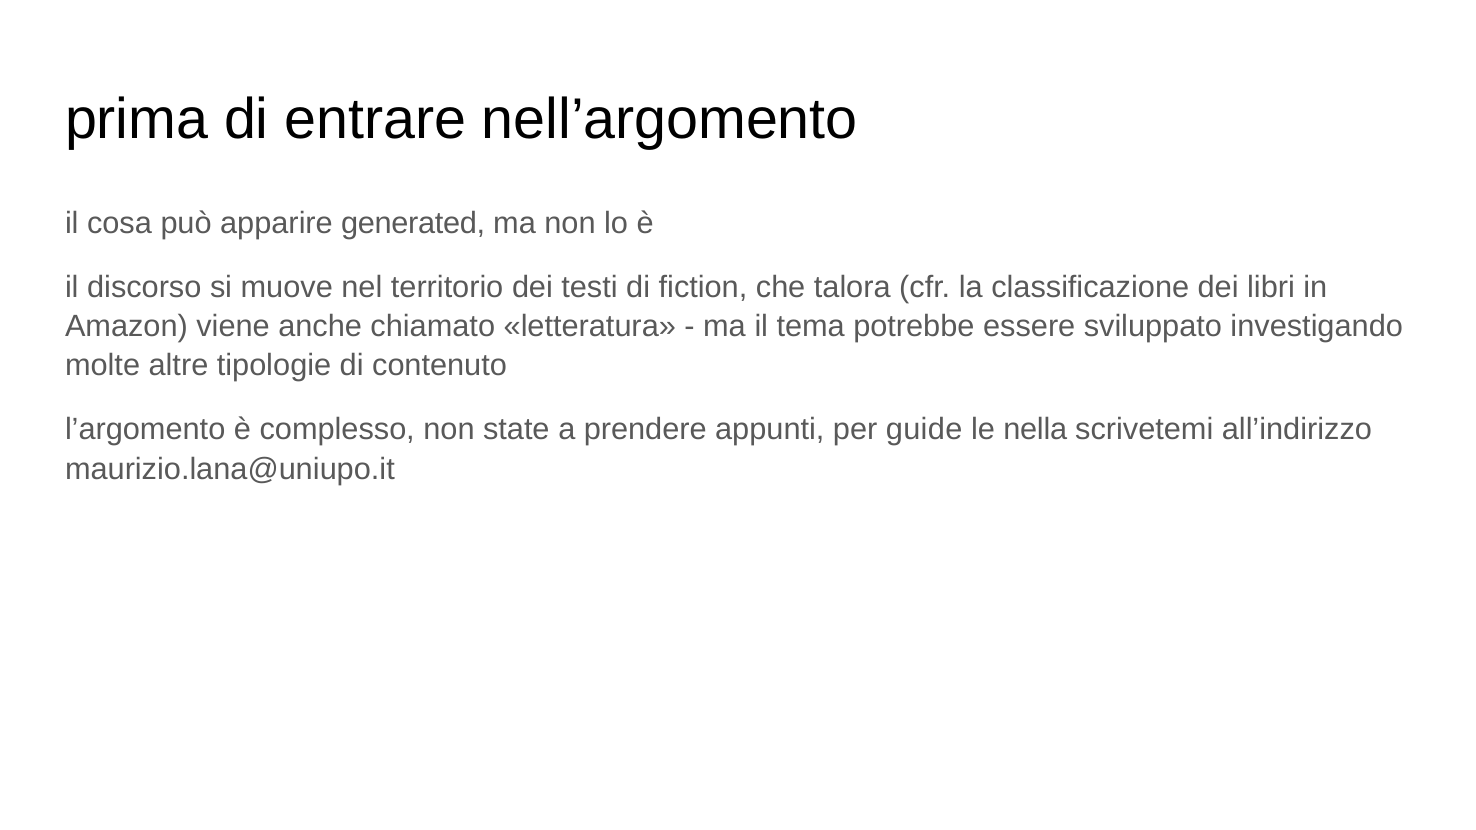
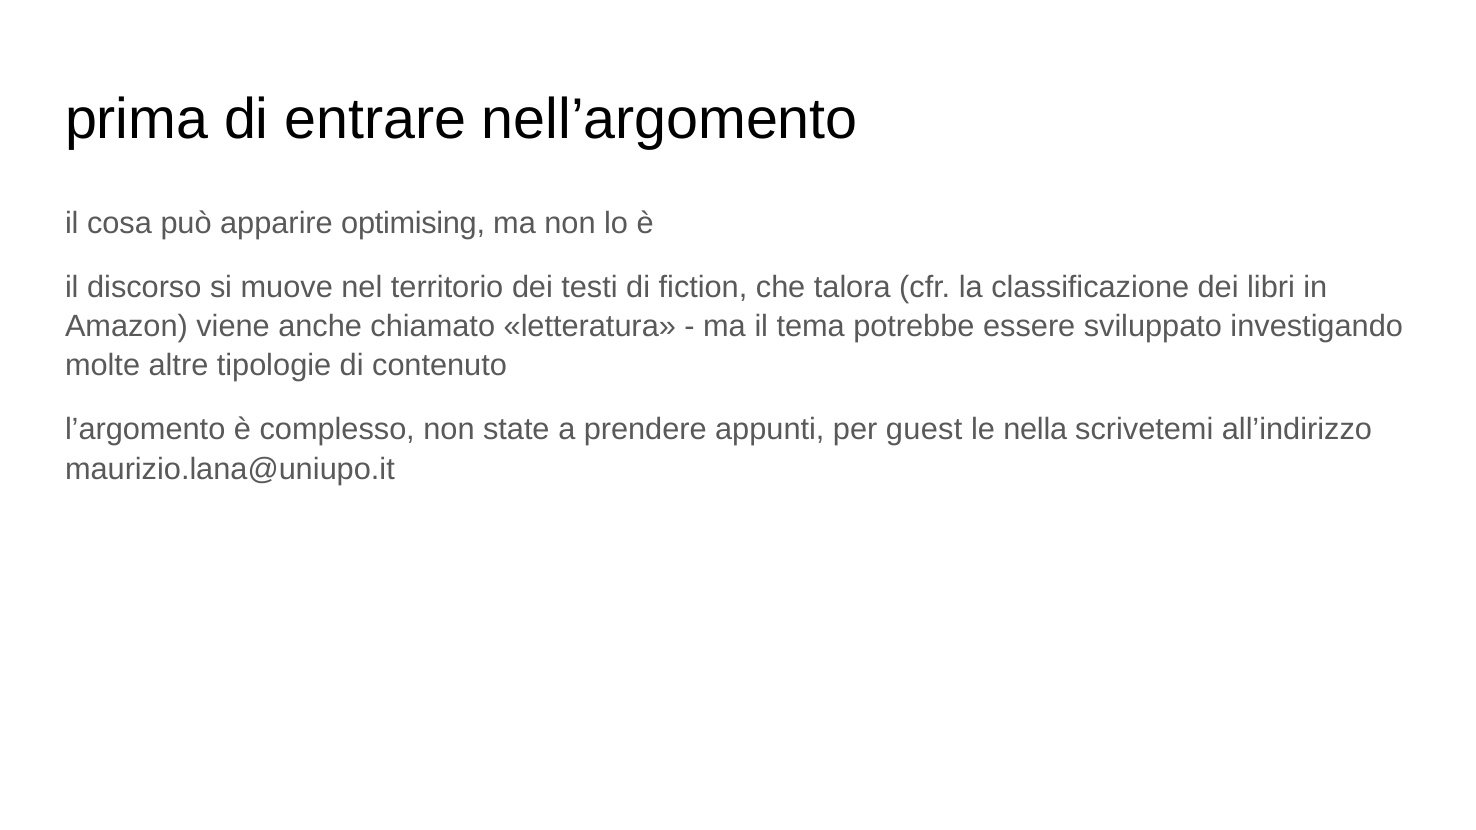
generated: generated -> optimising
guide: guide -> guest
